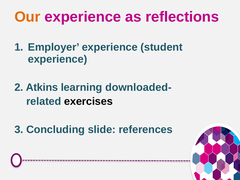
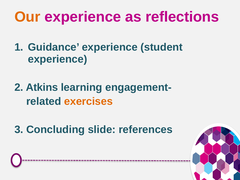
Employer: Employer -> Guidance
downloaded-: downloaded- -> engagement-
exercises colour: black -> orange
